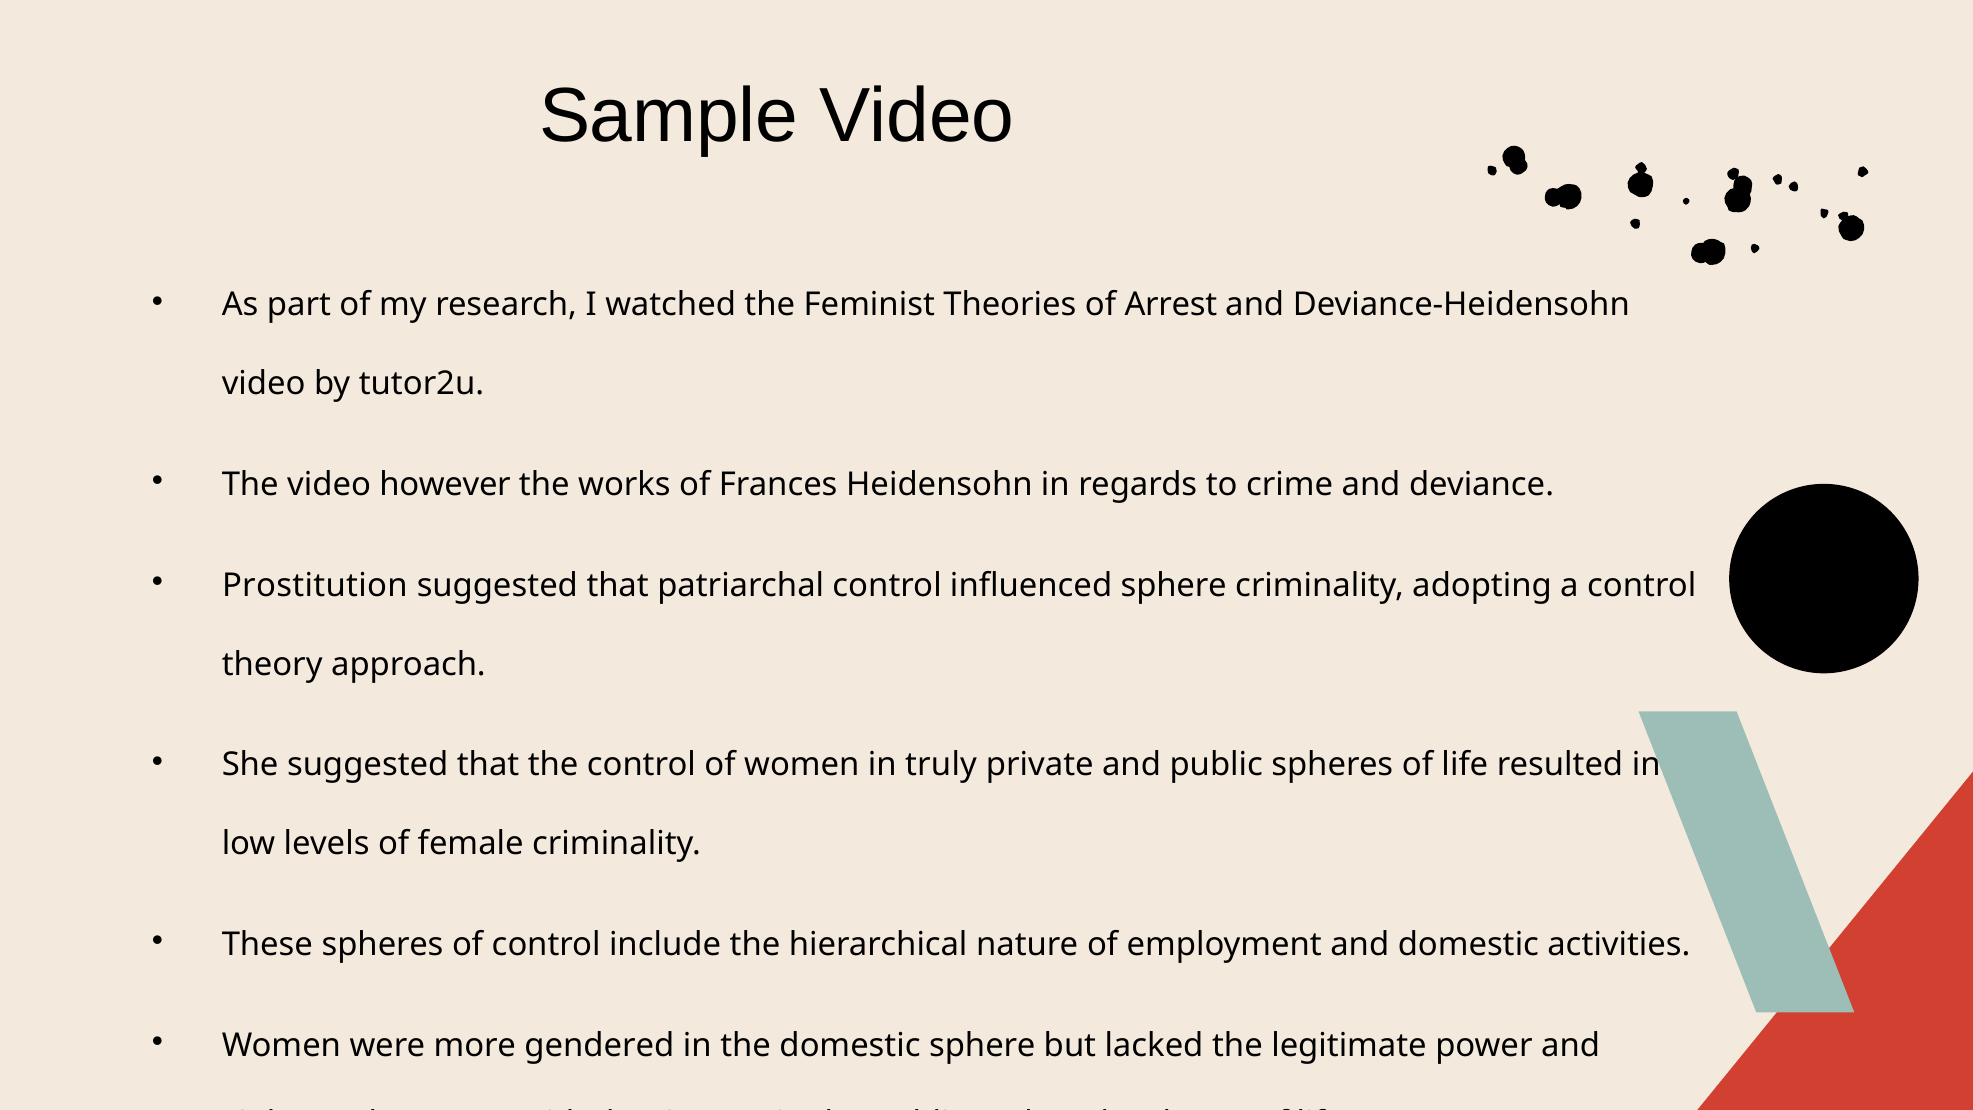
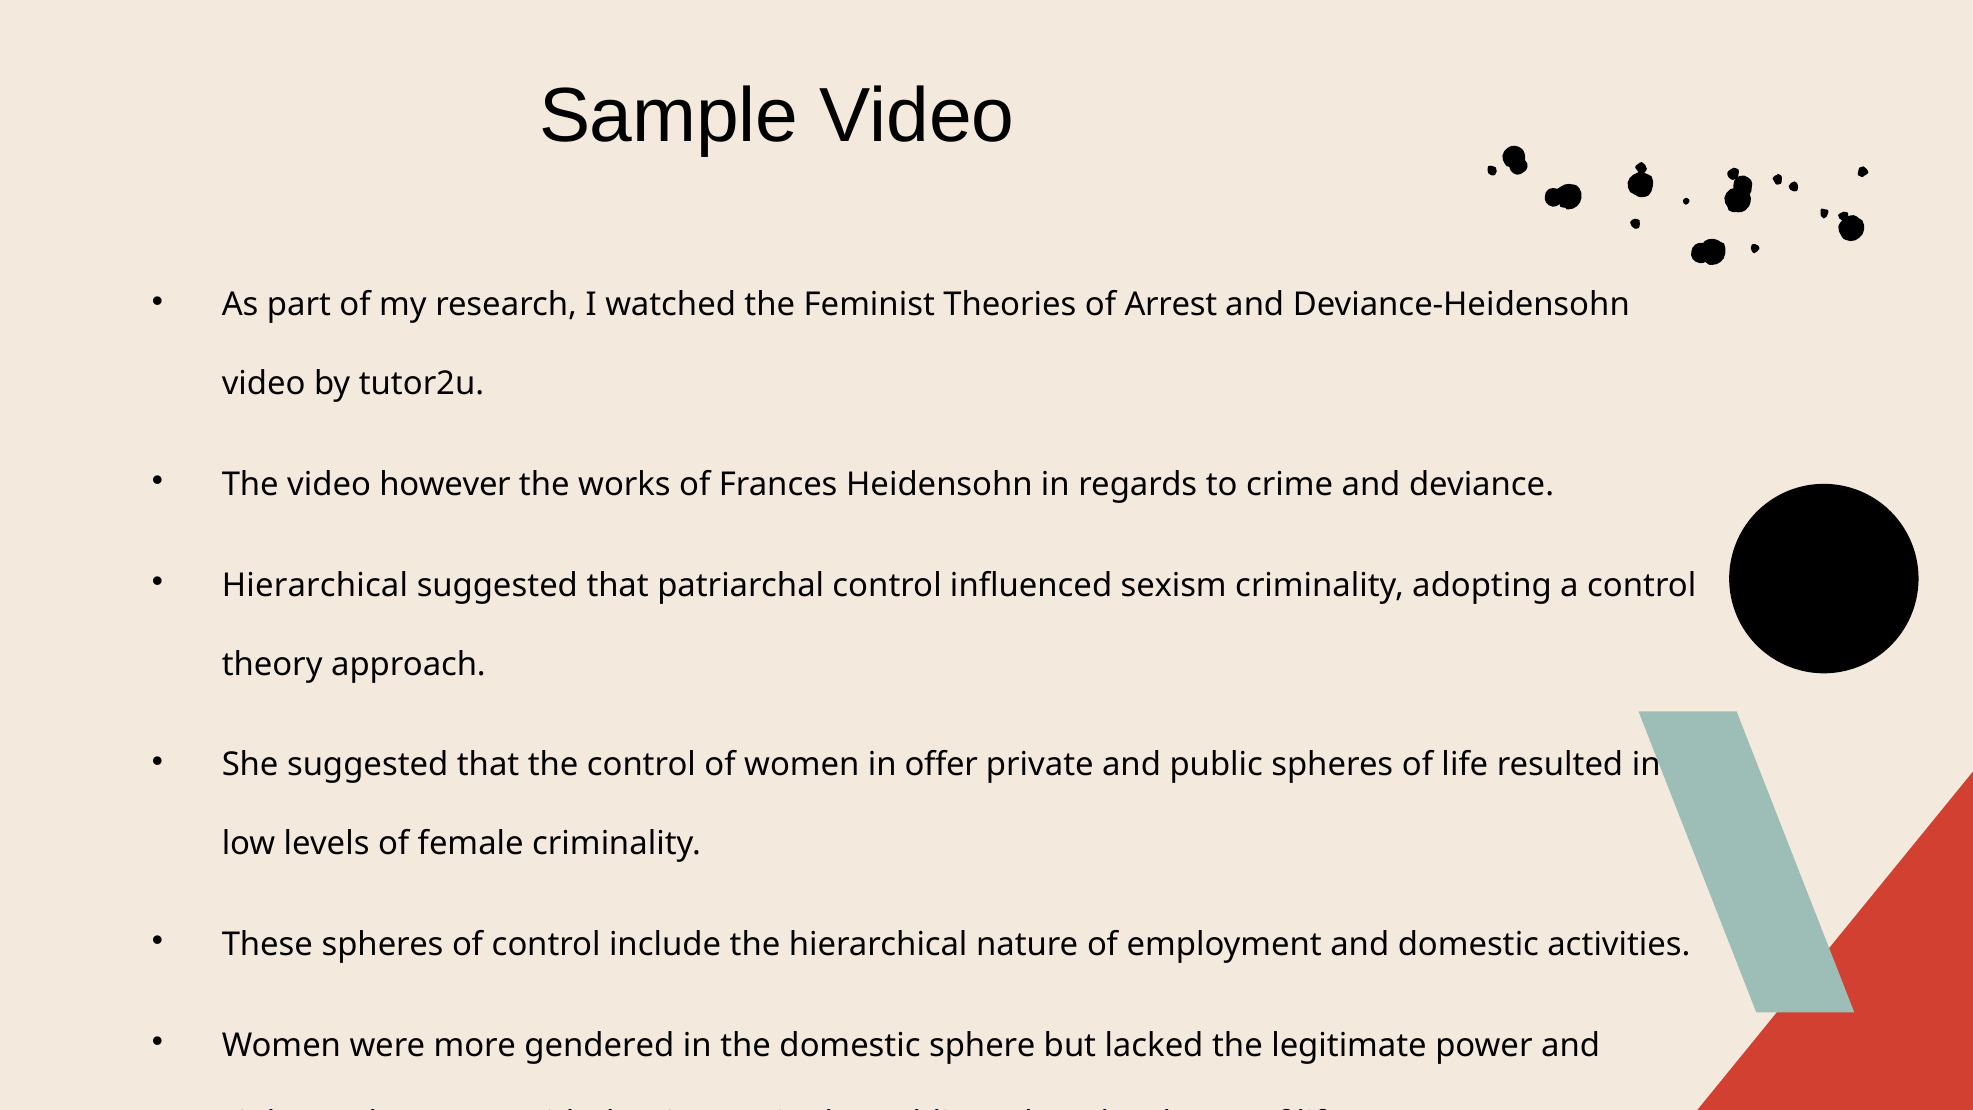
Prostitution at (315, 585): Prostitution -> Hierarchical
influenced sphere: sphere -> sexism
truly: truly -> offer
